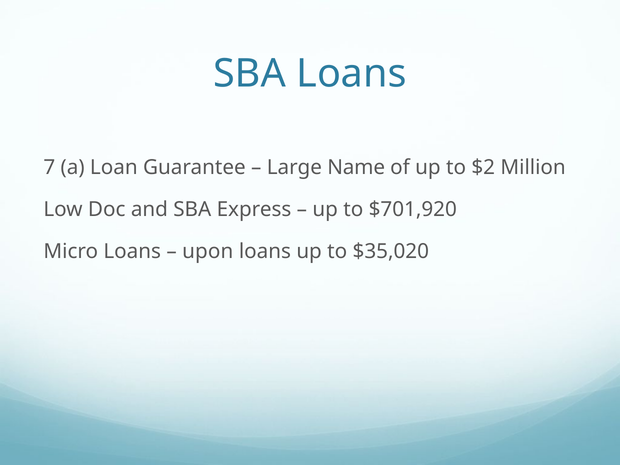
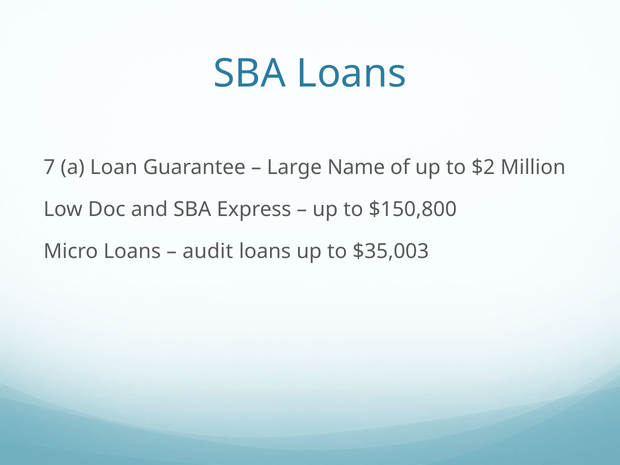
$701,920: $701,920 -> $150,800
upon: upon -> audit
$35,020: $35,020 -> $35,003
